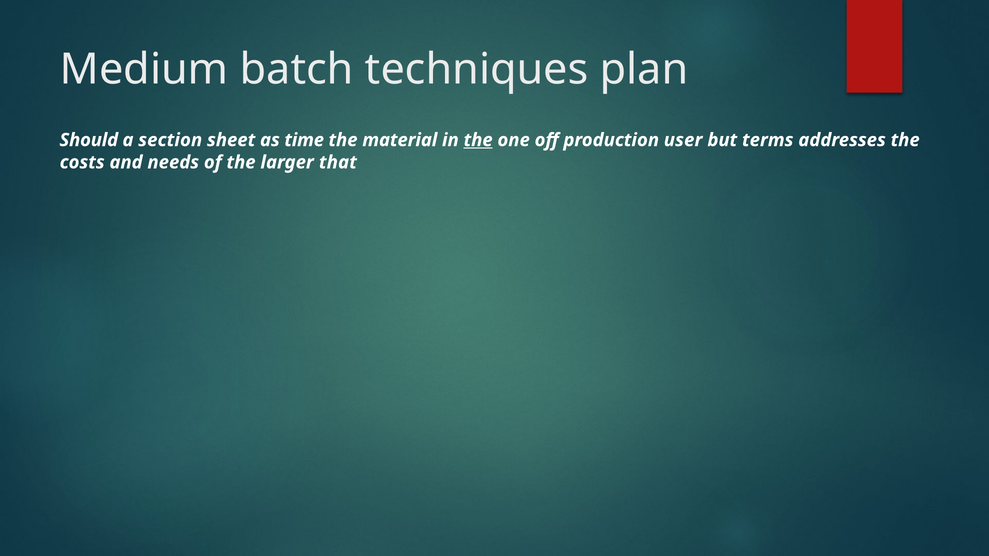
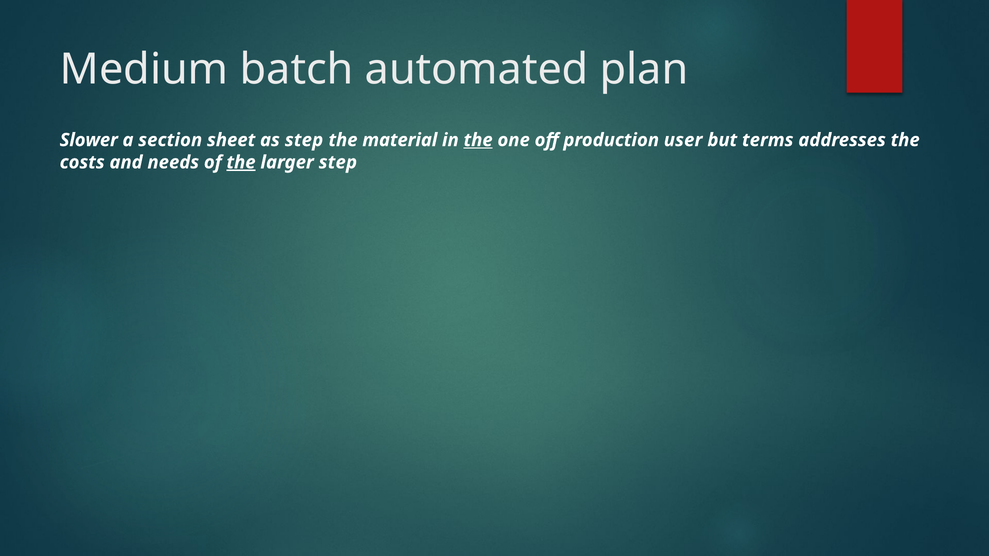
techniques: techniques -> automated
Should: Should -> Slower
as time: time -> step
the at (241, 162) underline: none -> present
larger that: that -> step
